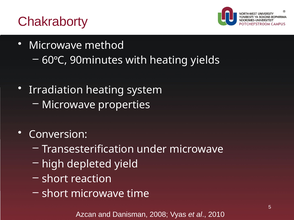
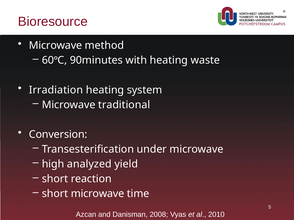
Chakraborty: Chakraborty -> Bioresource
yields: yields -> waste
properties: properties -> traditional
depleted: depleted -> analyzed
